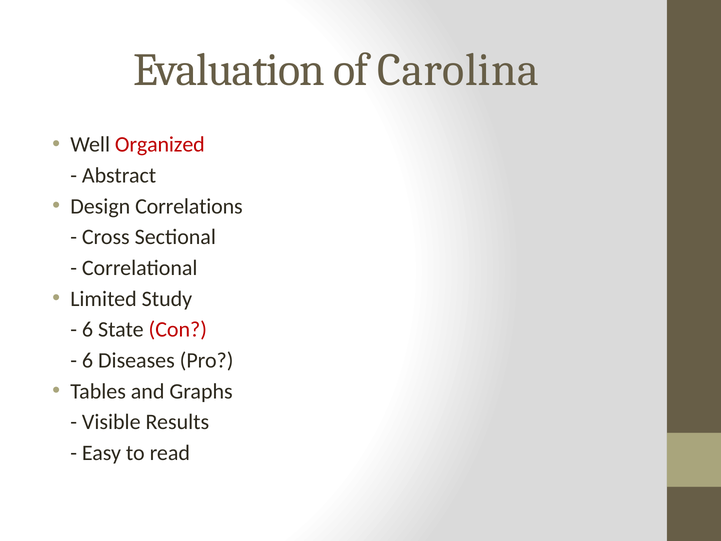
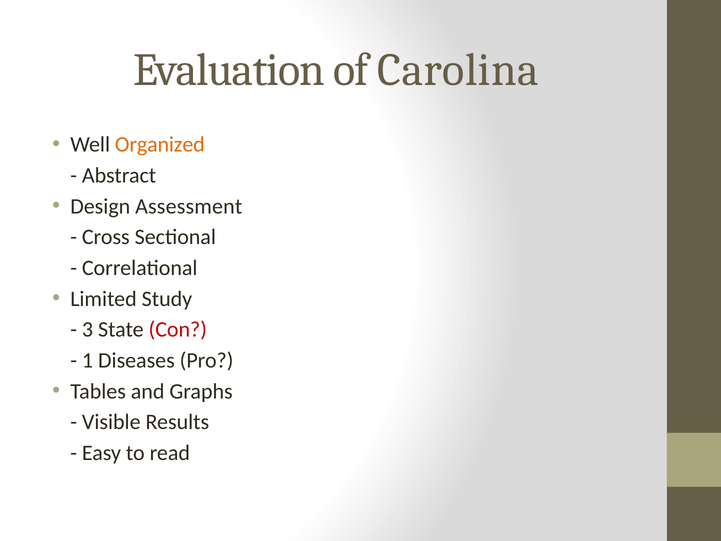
Organized colour: red -> orange
Correlations: Correlations -> Assessment
6 at (88, 329): 6 -> 3
6 at (88, 360): 6 -> 1
